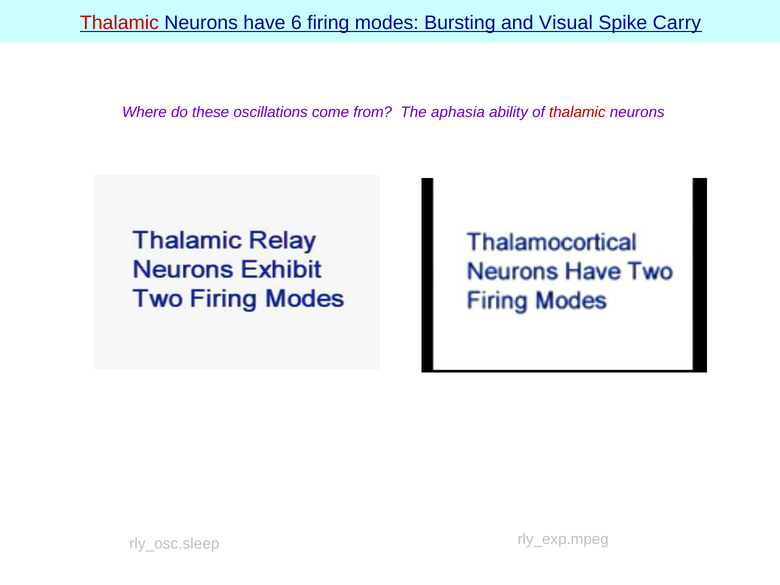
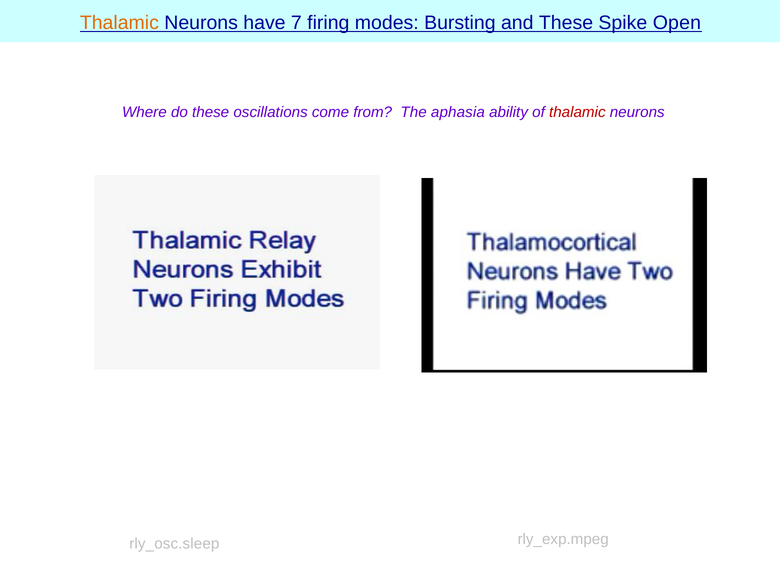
Thalamic at (119, 23) colour: red -> orange
6: 6 -> 7
and Visual: Visual -> These
Carry: Carry -> Open
